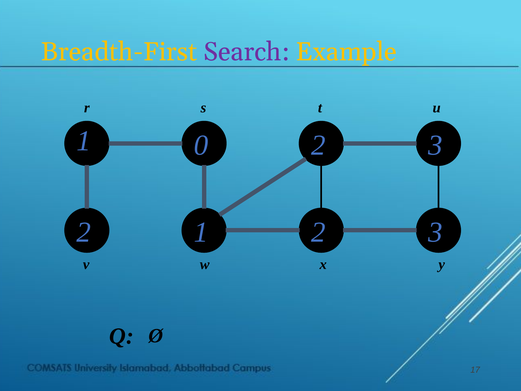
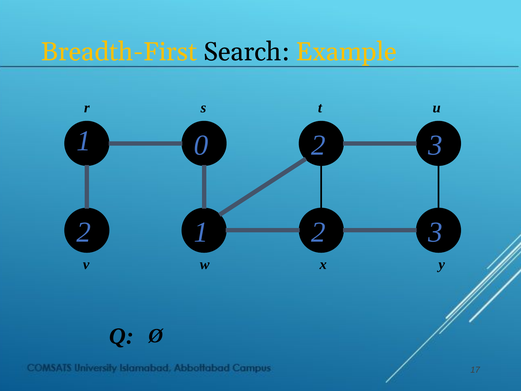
Search colour: purple -> black
